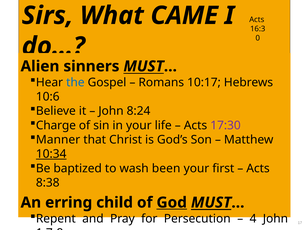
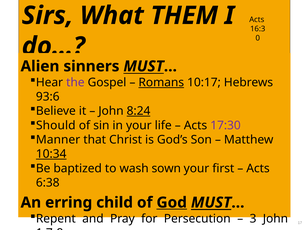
CAME: CAME -> THEM
the colour: blue -> purple
Romans underline: none -> present
10:6: 10:6 -> 93:6
8:24 underline: none -> present
Charge: Charge -> Should
been: been -> sown
8:38: 8:38 -> 6:38
4: 4 -> 3
